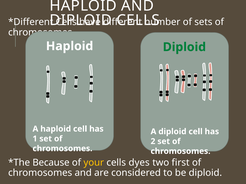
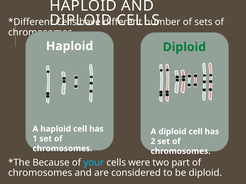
your colour: yellow -> light blue
dyes: dyes -> were
first: first -> part
